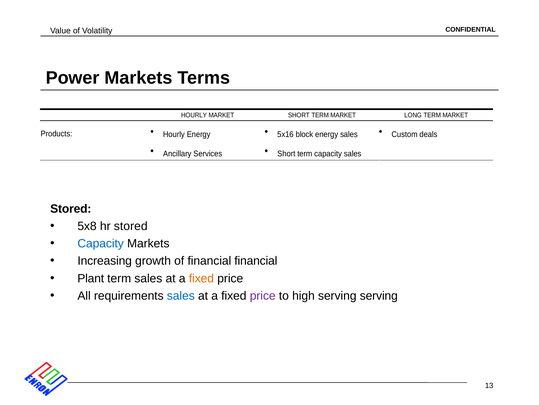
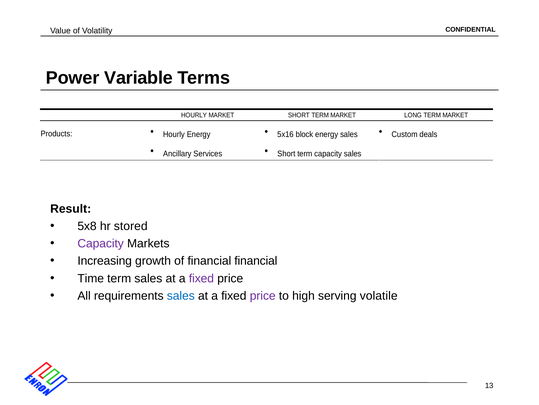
Power Markets: Markets -> Variable
Stored at (71, 208): Stored -> Result
Capacity at (101, 243) colour: blue -> purple
Plant: Plant -> Time
fixed at (201, 278) colour: orange -> purple
serving serving: serving -> volatile
